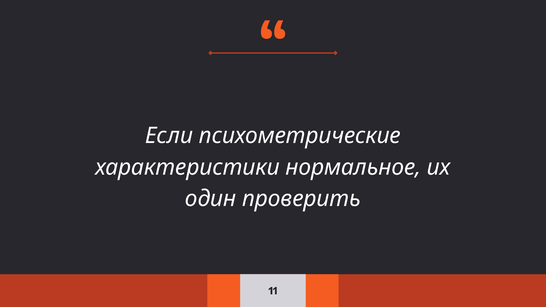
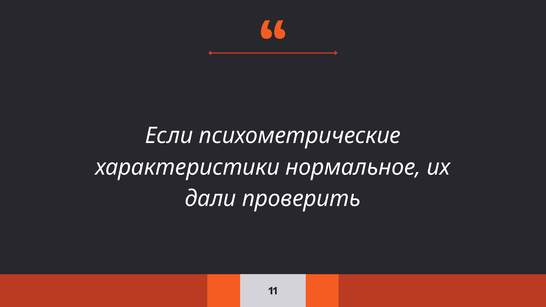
один: один -> дали
